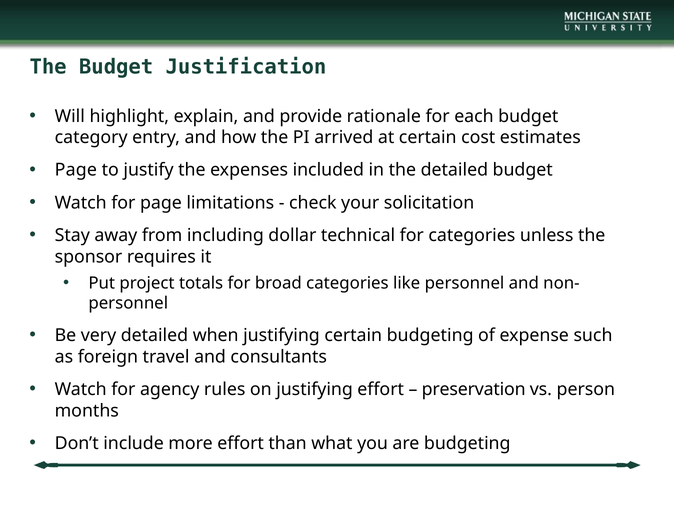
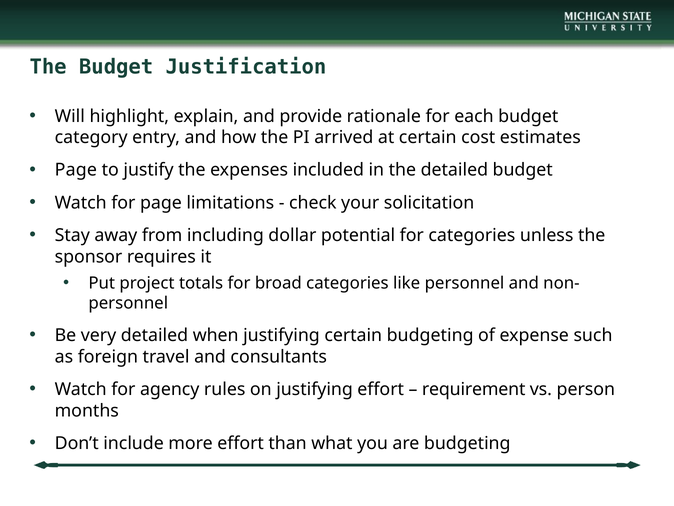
technical: technical -> potential
preservation: preservation -> requirement
